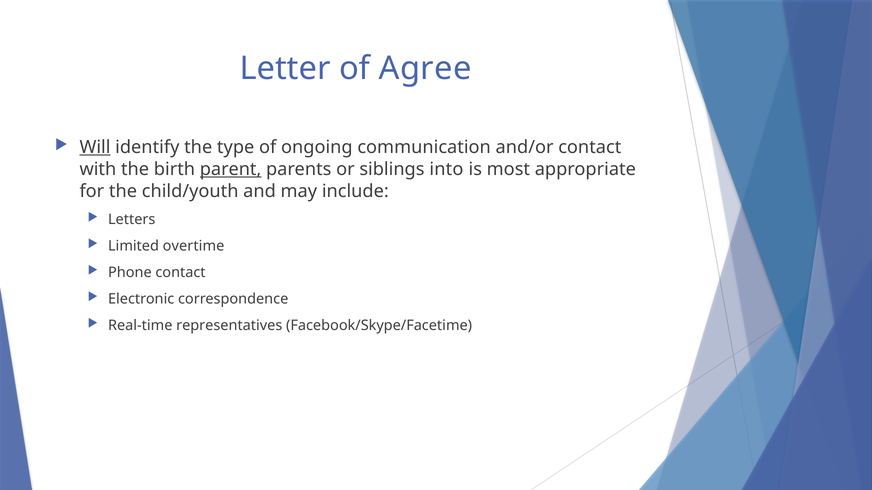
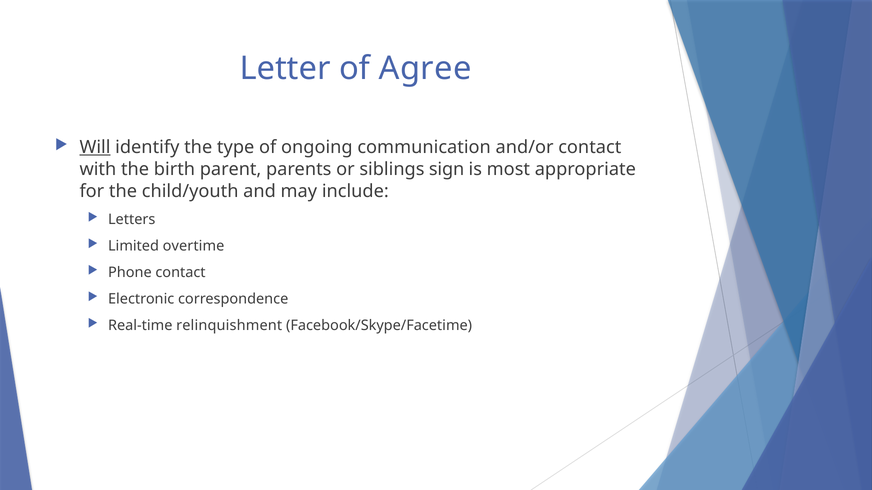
parent underline: present -> none
into: into -> sign
representatives: representatives -> relinquishment
